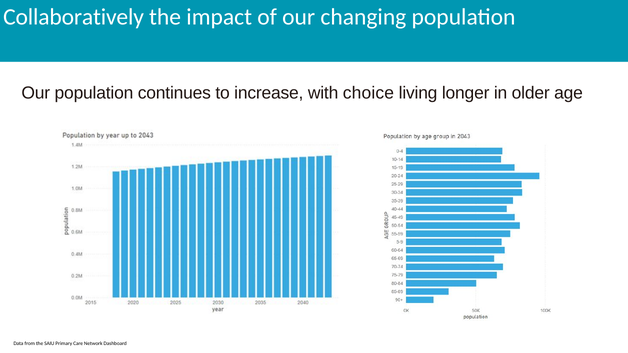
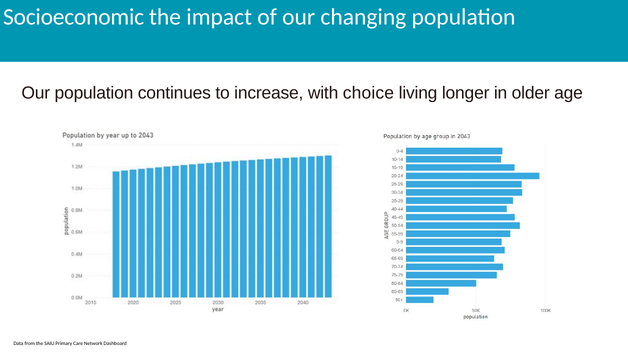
Collaboratively: Collaboratively -> Socioeconomic
